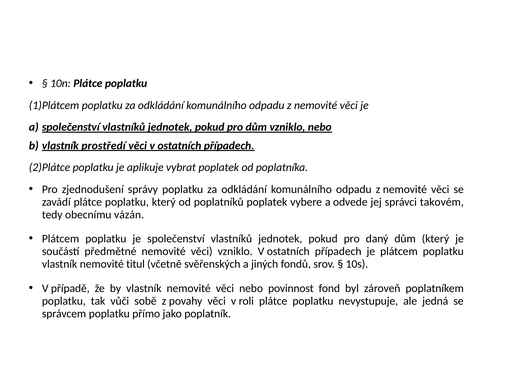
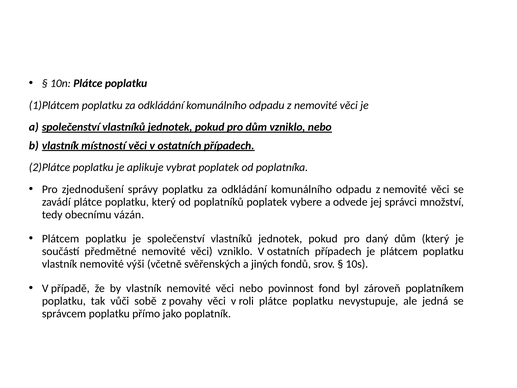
prostředí: prostředí -> místností
takovém: takovém -> množství
titul: titul -> výši
